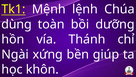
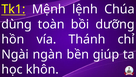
xứng: xứng -> ngàn
